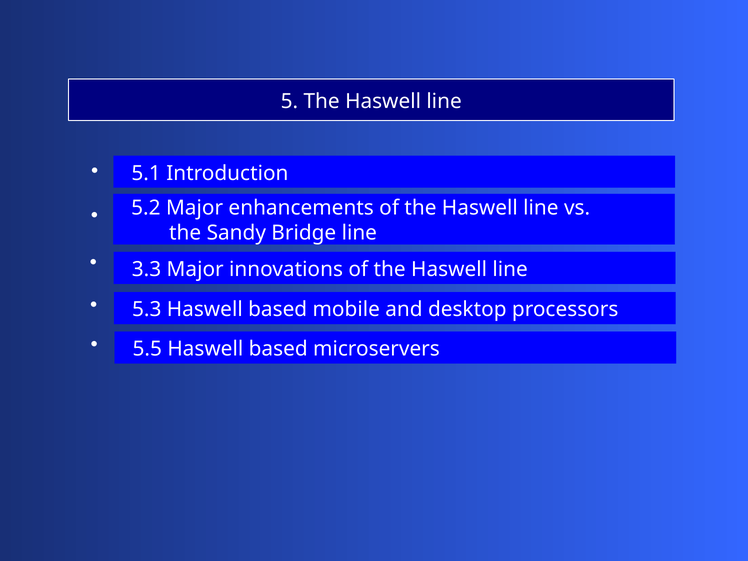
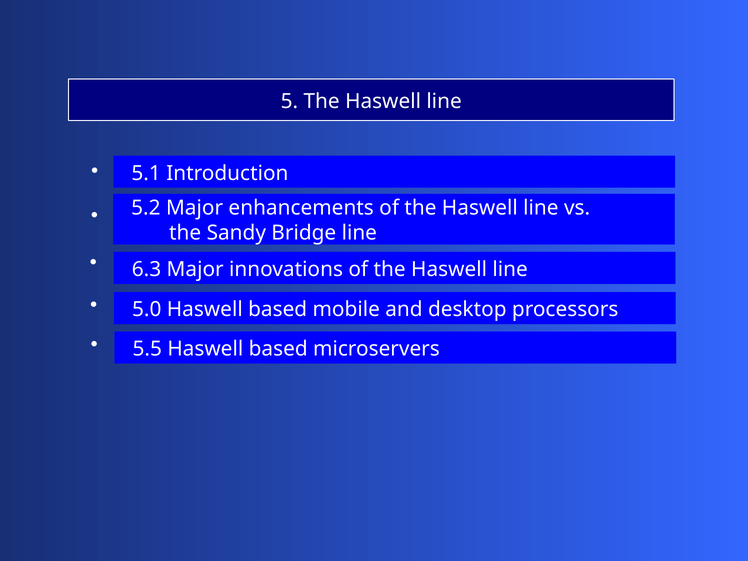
3.3: 3.3 -> 6.3
5.3: 5.3 -> 5.0
